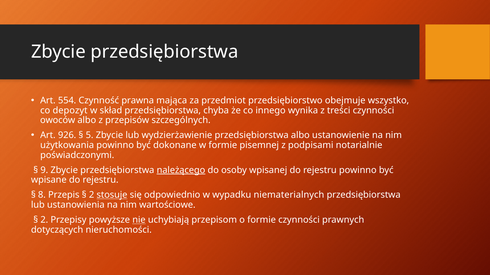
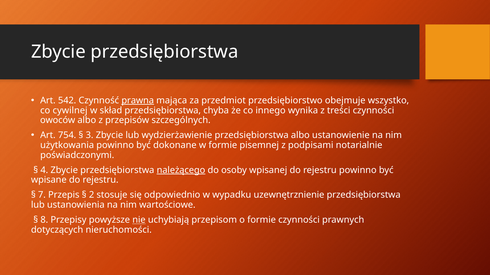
554: 554 -> 542
prawna underline: none -> present
depozyt: depozyt -> cywilnej
926: 926 -> 754
5: 5 -> 3
9: 9 -> 4
8: 8 -> 7
stosuje underline: present -> none
niematerialnych: niematerialnych -> uzewnętrznienie
2 at (44, 220): 2 -> 8
